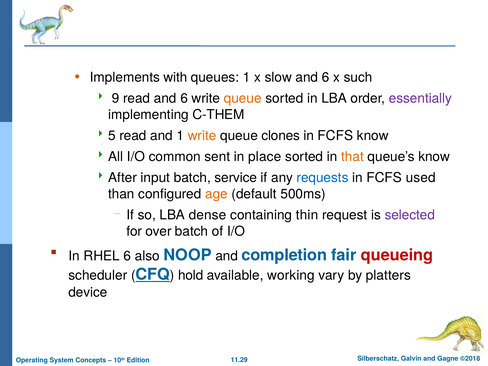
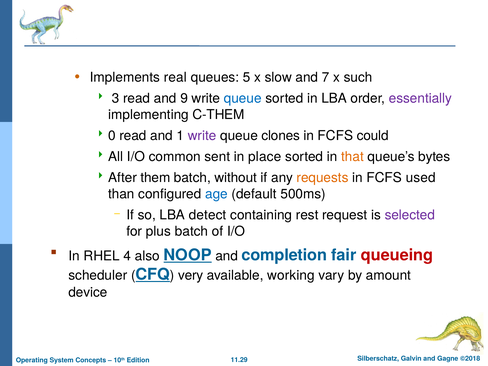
with: with -> real
queues 1: 1 -> 5
6 at (326, 77): 6 -> 7
9: 9 -> 3
read and 6: 6 -> 9
queue at (243, 98) colour: orange -> blue
5: 5 -> 0
write at (202, 136) colour: orange -> purple
FCFS know: know -> could
queue’s know: know -> bytes
input: input -> them
service: service -> without
requests colour: blue -> orange
age colour: orange -> blue
dense: dense -> detect
thin: thin -> rest
over: over -> plus
RHEL 6: 6 -> 4
NOOP underline: none -> present
hold: hold -> very
platters: platters -> amount
